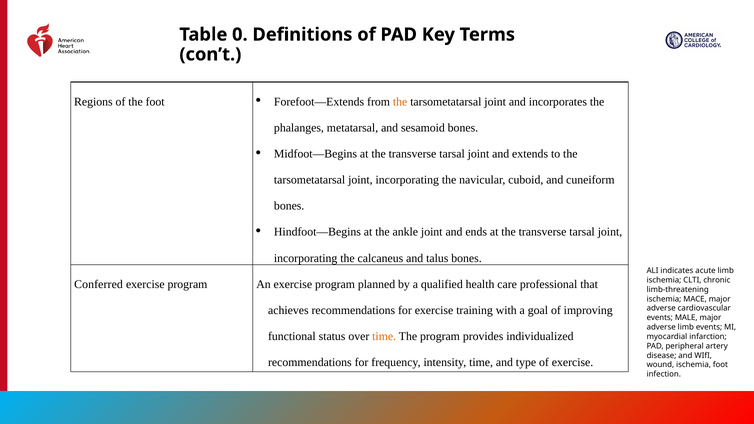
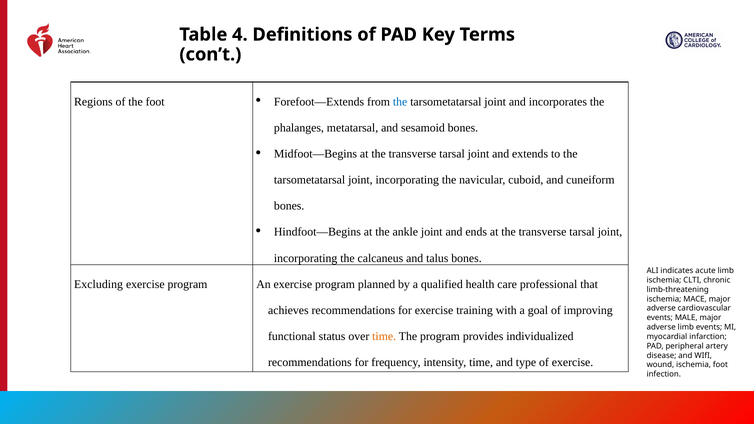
0: 0 -> 4
the at (400, 102) colour: orange -> blue
Conferred: Conferred -> Excluding
